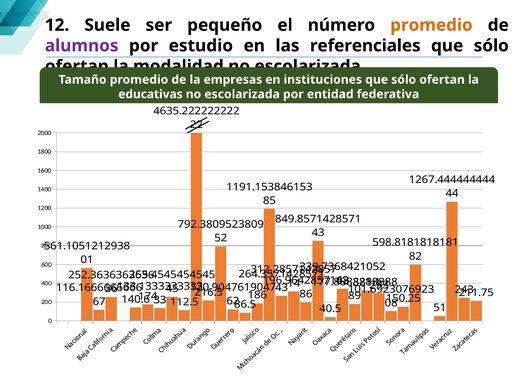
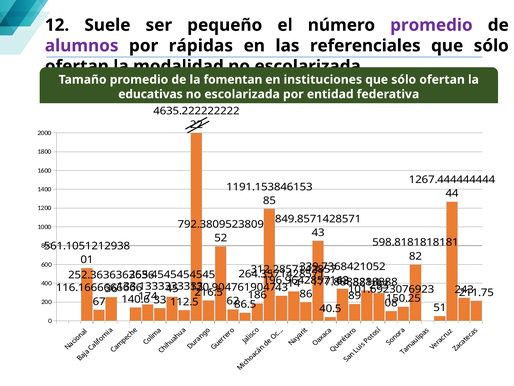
promedio at (431, 25) colour: orange -> purple
estudio: estudio -> rápidas
empresas: empresas -> fomentan
